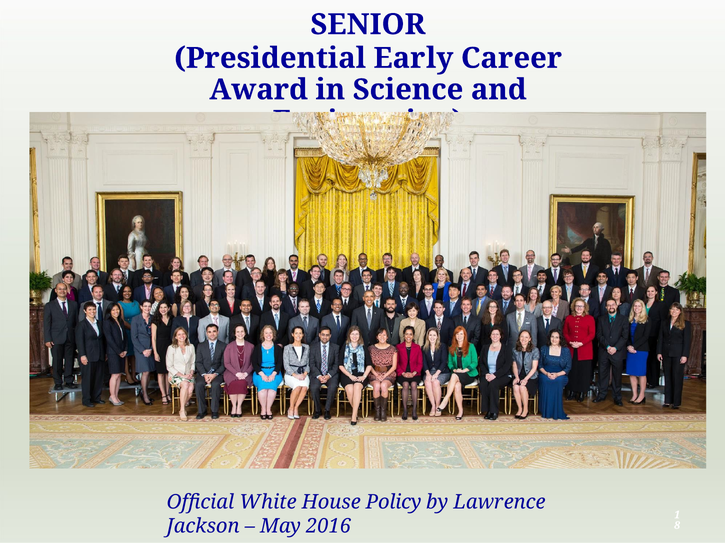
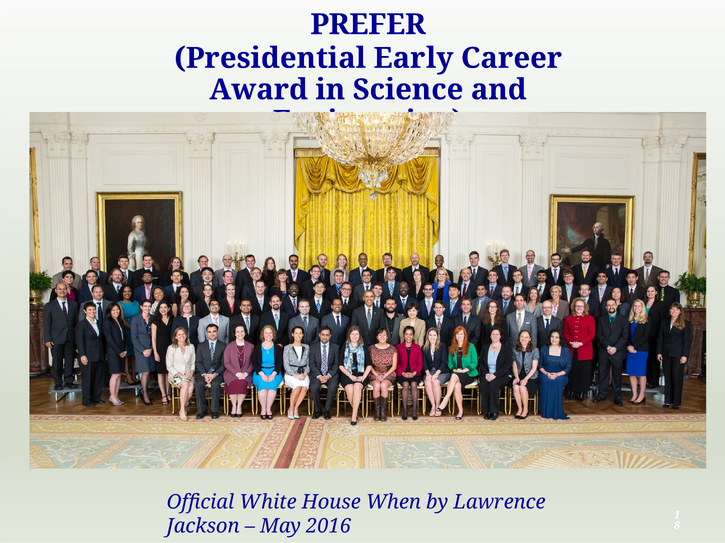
SENIOR: SENIOR -> PREFER
Policy: Policy -> When
